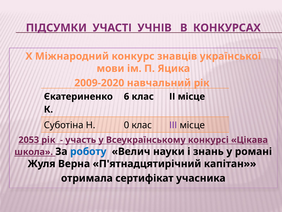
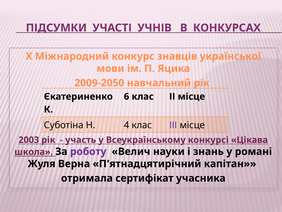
2009-2020: 2009-2020 -> 2009-2050
0: 0 -> 4
2053: 2053 -> 2003
роботу colour: blue -> purple
